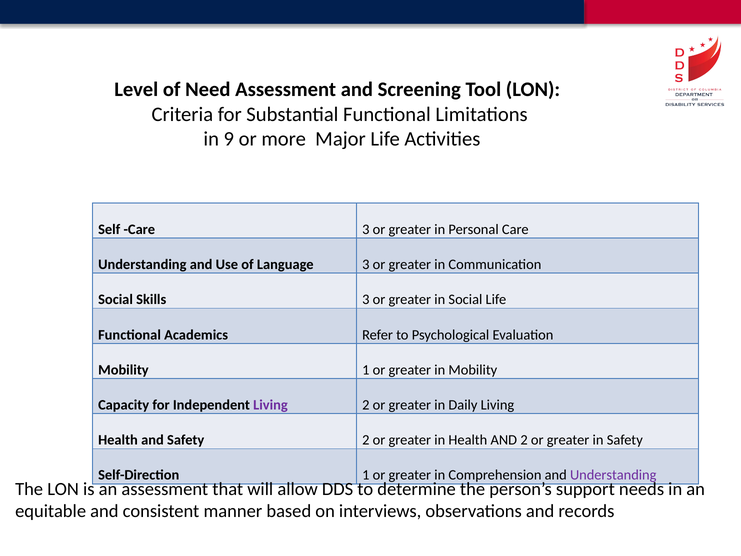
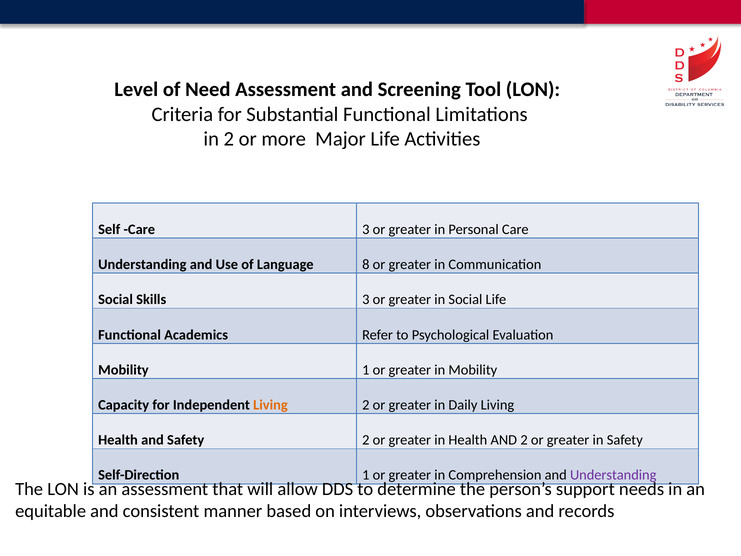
in 9: 9 -> 2
Language 3: 3 -> 8
Living at (270, 405) colour: purple -> orange
